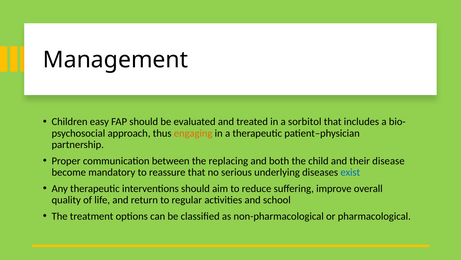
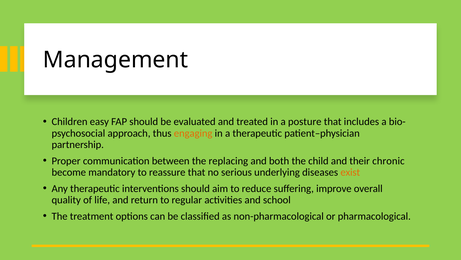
sorbitol: sorbitol -> posture
disease: disease -> chronic
exist colour: blue -> orange
